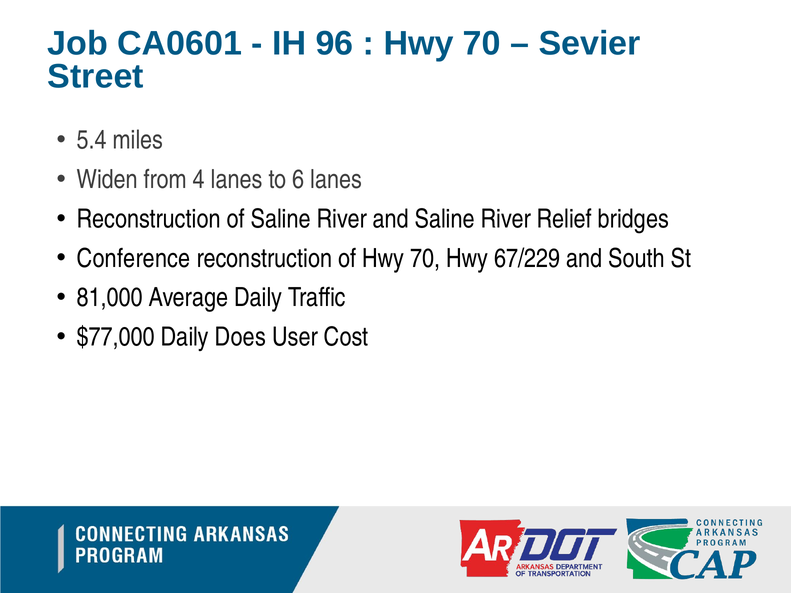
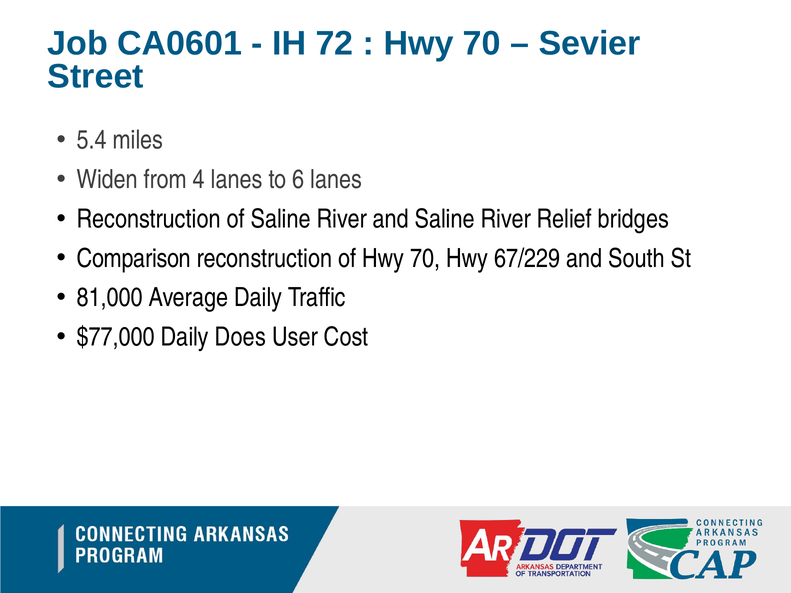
96: 96 -> 72
Conference: Conference -> Comparison
